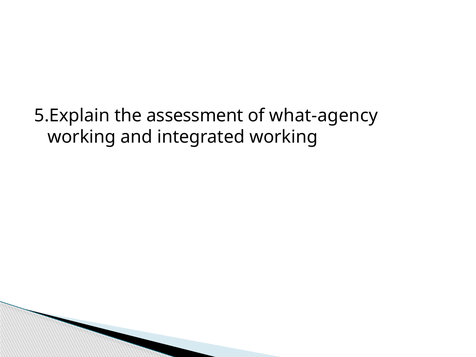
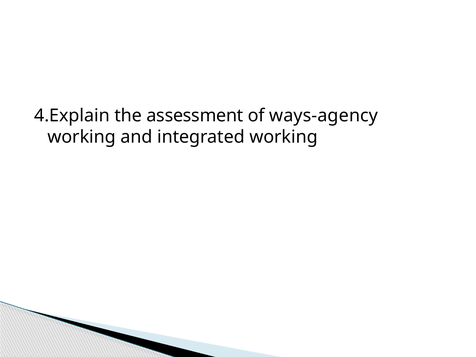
5.Explain: 5.Explain -> 4.Explain
what-agency: what-agency -> ways-agency
